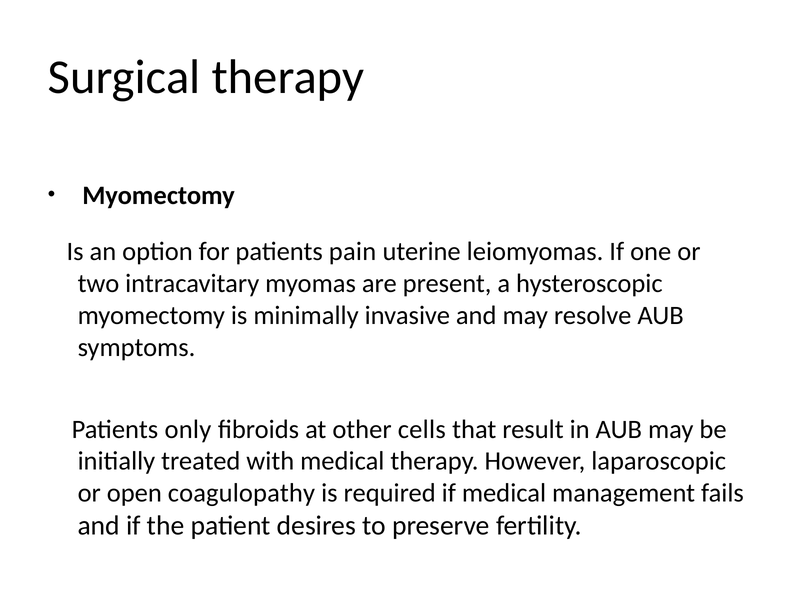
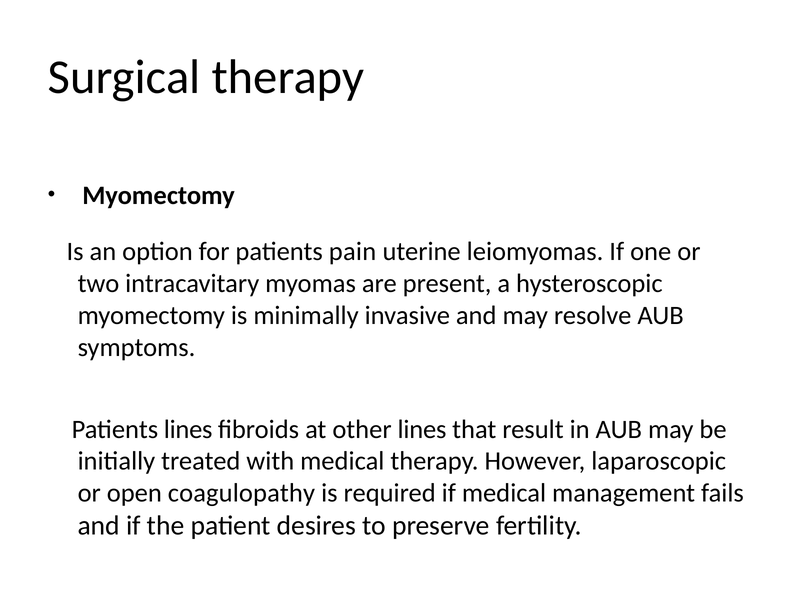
Patients only: only -> lines
other cells: cells -> lines
